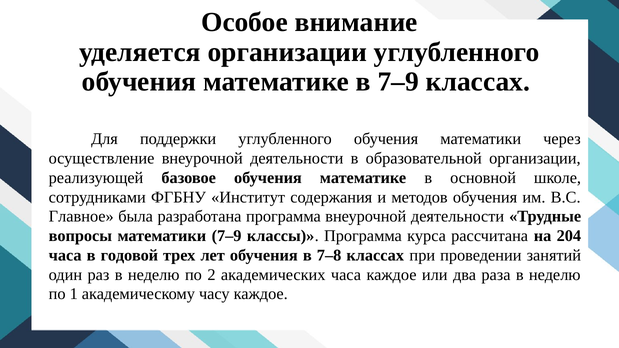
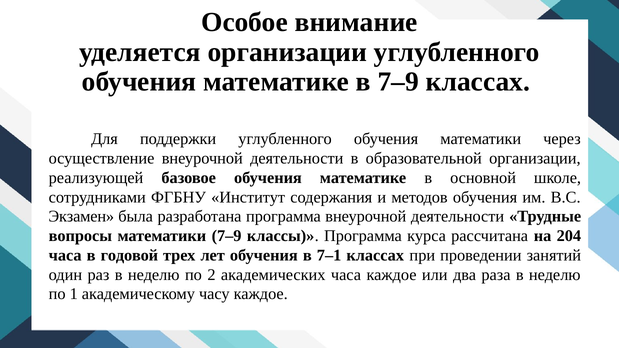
Главное: Главное -> Экзамен
7–8: 7–8 -> 7–1
